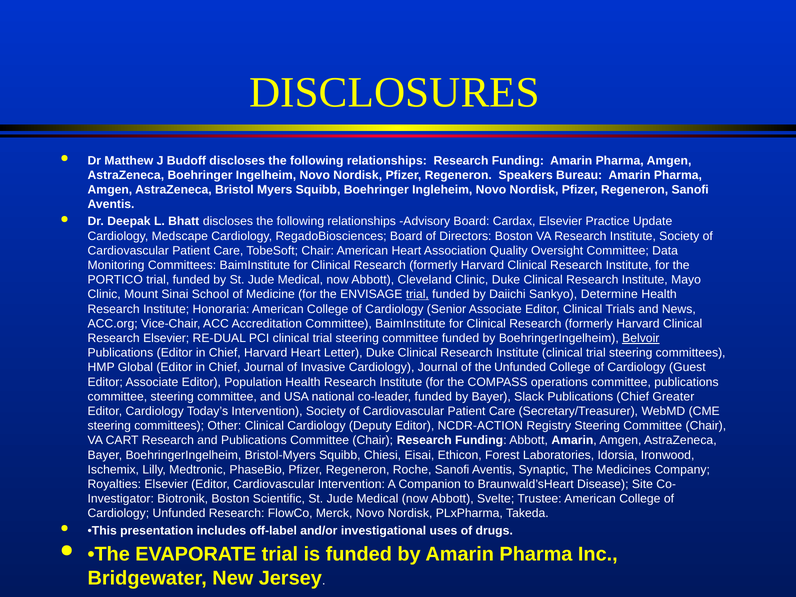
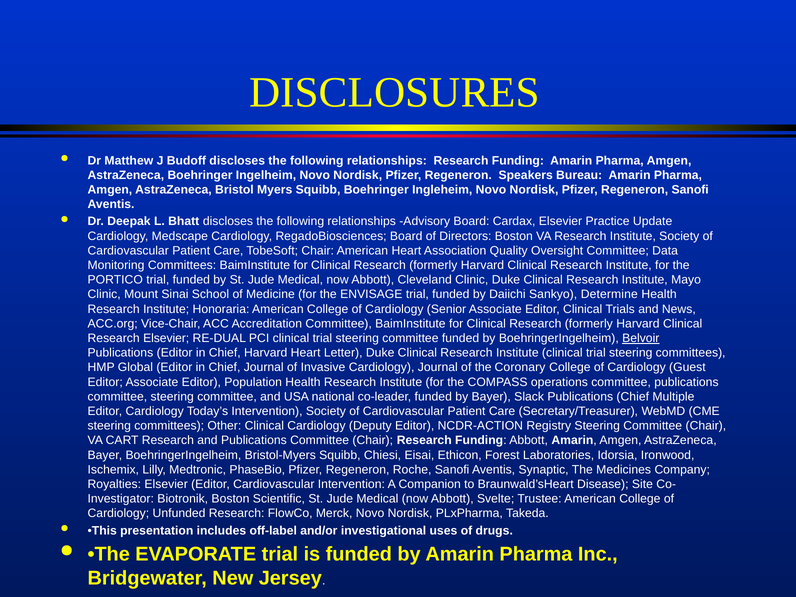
trial at (417, 294) underline: present -> none
the Unfunded: Unfunded -> Coronary
Greater: Greater -> Multiple
